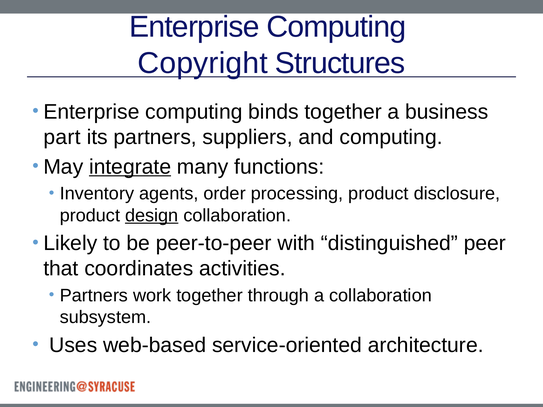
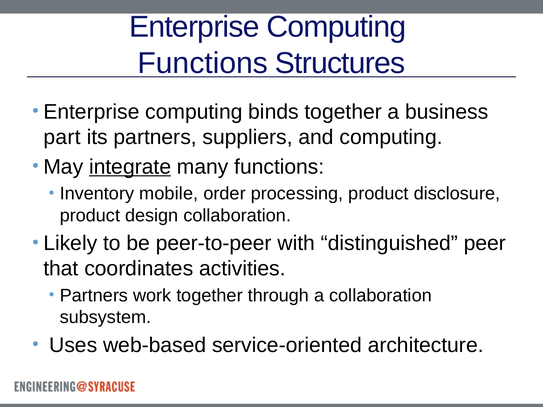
Copyright at (203, 63): Copyright -> Functions
agents: agents -> mobile
design underline: present -> none
